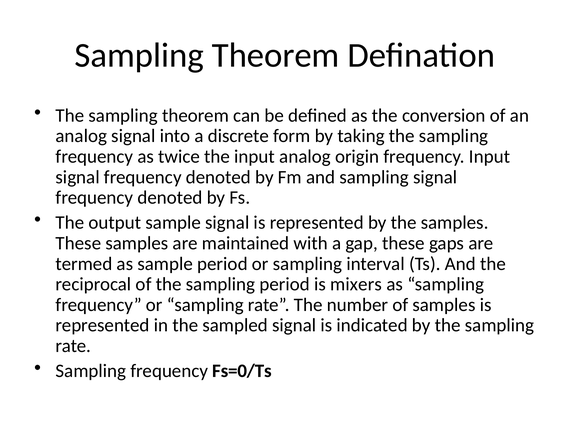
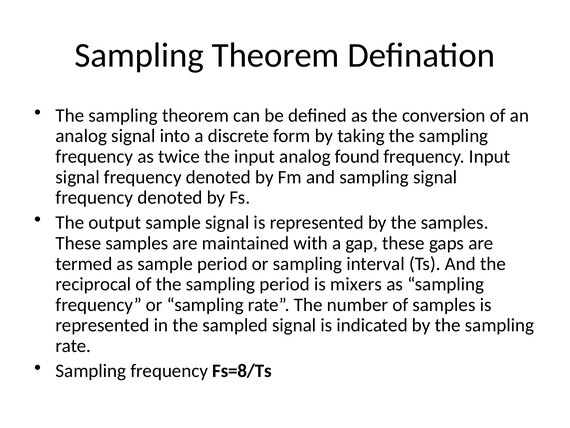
origin: origin -> found
Fs=0/Ts: Fs=0/Ts -> Fs=8/Ts
